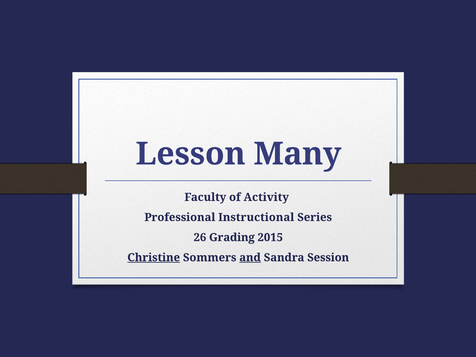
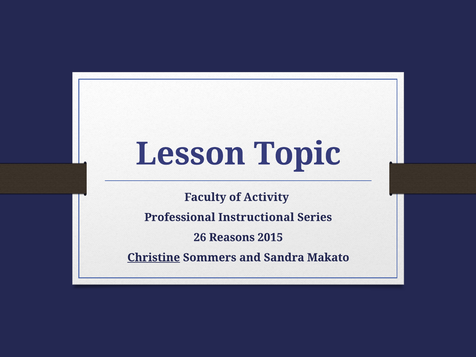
Many: Many -> Topic
Grading: Grading -> Reasons
and underline: present -> none
Session: Session -> Makato
